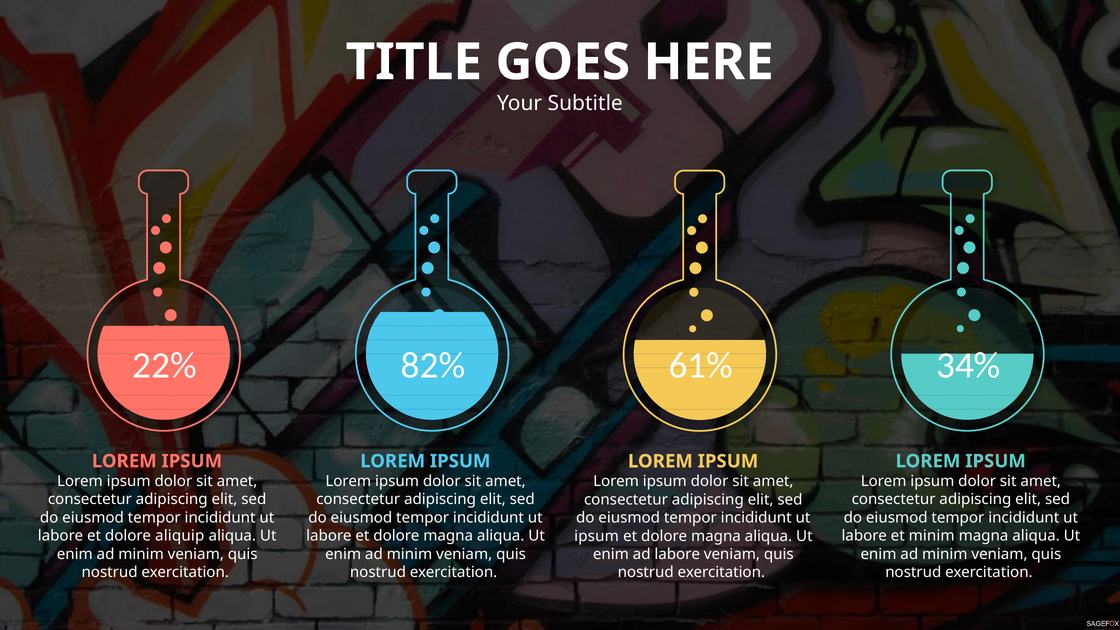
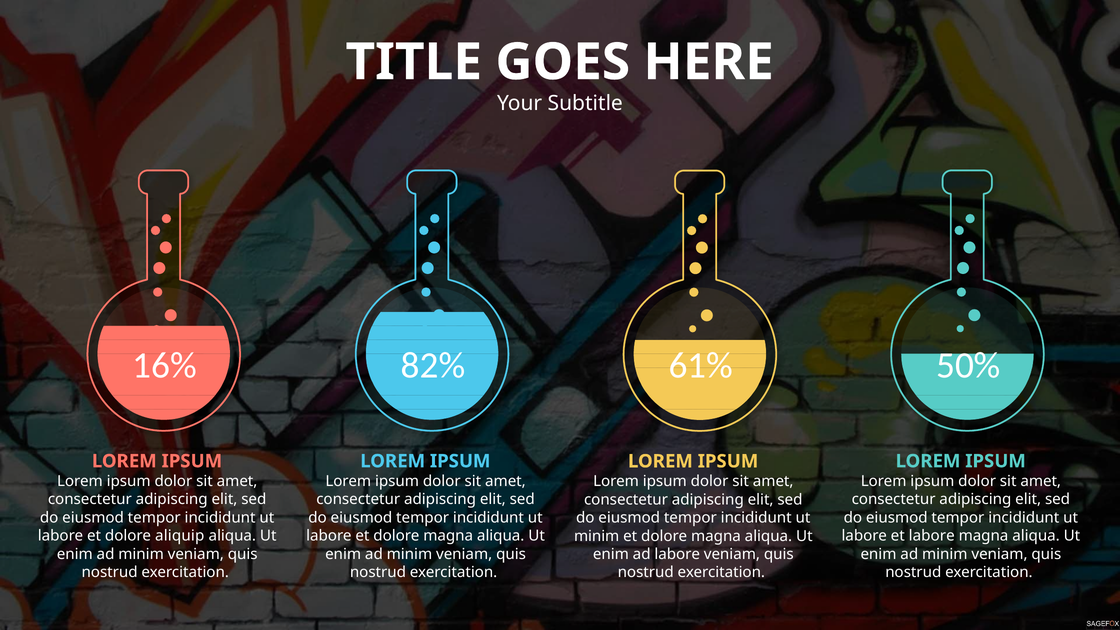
22%: 22% -> 16%
34%: 34% -> 50%
et minim: minim -> labore
ipsum at (597, 536): ipsum -> minim
